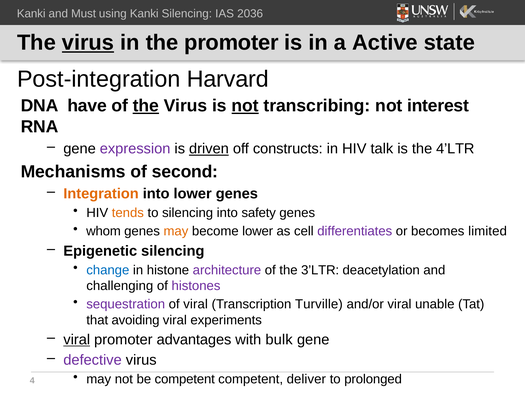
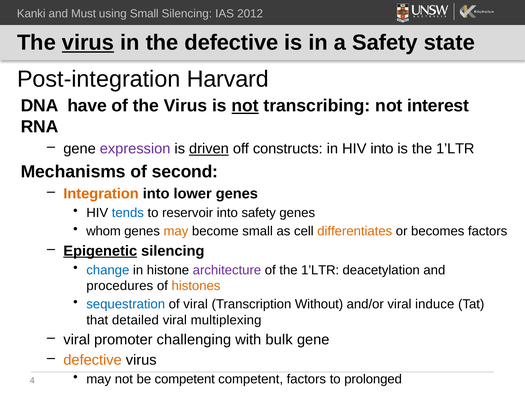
using Kanki: Kanki -> Small
2036: 2036 -> 2012
the promoter: promoter -> defective
a Active: Active -> Safety
the at (146, 106) underline: present -> none
HIV talk: talk -> into
is the 4’LTR: 4’LTR -> 1’LTR
tends colour: orange -> blue
to silencing: silencing -> reservoir
become lower: lower -> small
differentiates colour: purple -> orange
becomes limited: limited -> factors
Epigenetic underline: none -> present
of the 3’LTR: 3’LTR -> 1’LTR
challenging: challenging -> procedures
histones colour: purple -> orange
sequestration colour: purple -> blue
Turville: Turville -> Without
unable: unable -> induce
avoiding: avoiding -> detailed
experiments: experiments -> multiplexing
viral at (77, 339) underline: present -> none
advantages: advantages -> challenging
defective at (93, 360) colour: purple -> orange
competent deliver: deliver -> factors
